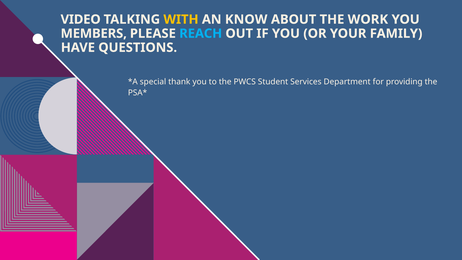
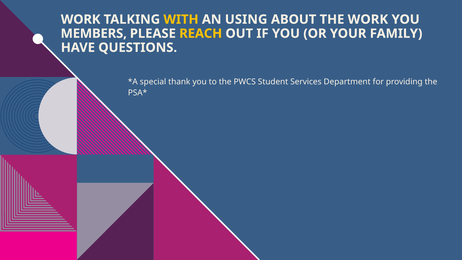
VIDEO at (81, 19): VIDEO -> WORK
KNOW: KNOW -> USING
REACH colour: light blue -> yellow
